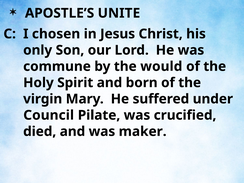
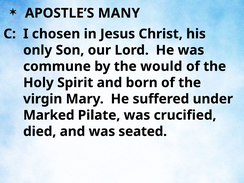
UNITE: UNITE -> MANY
Council: Council -> Marked
maker: maker -> seated
